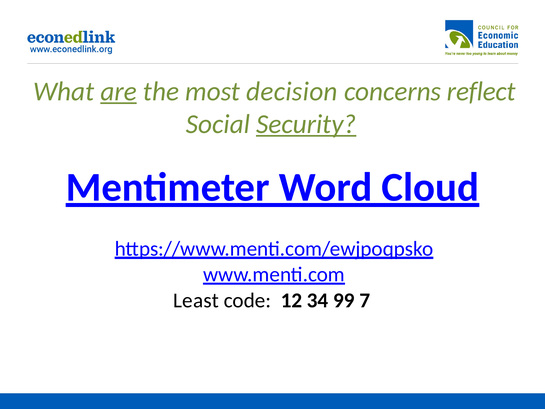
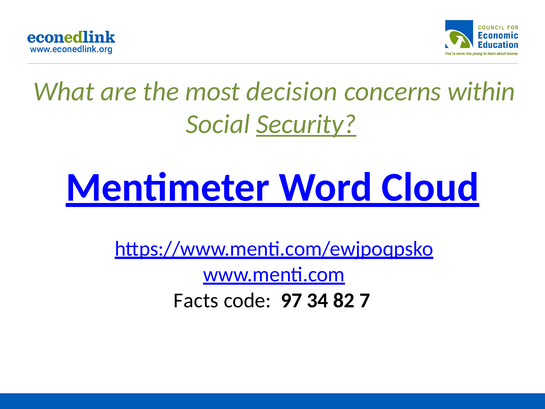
are underline: present -> none
reflect: reflect -> within
Least: Least -> Facts
12: 12 -> 97
99: 99 -> 82
